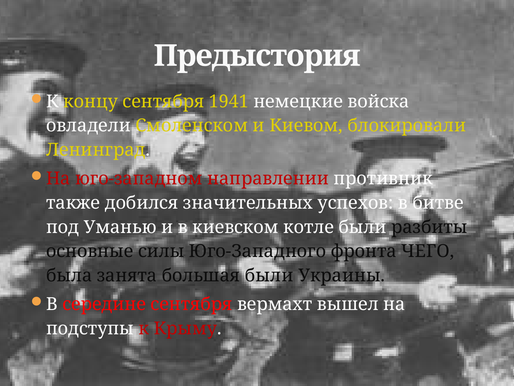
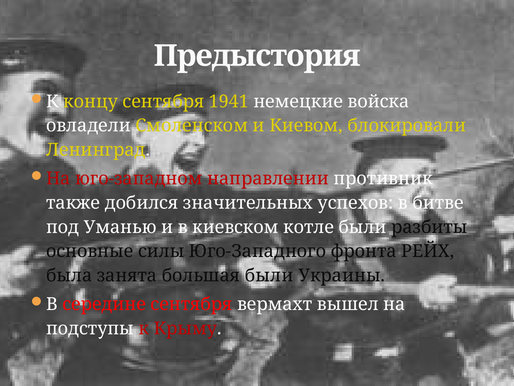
ЧЕГО: ЧЕГО -> РЕЙХ
